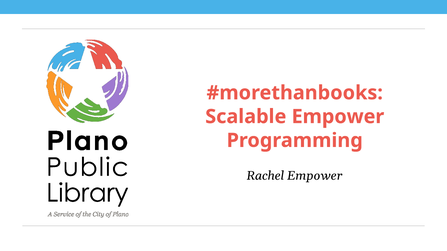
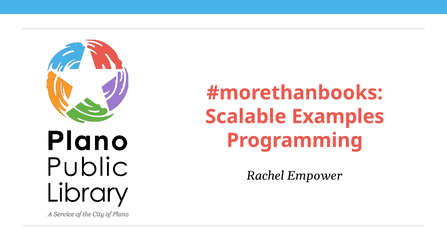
Scalable Empower: Empower -> Examples
